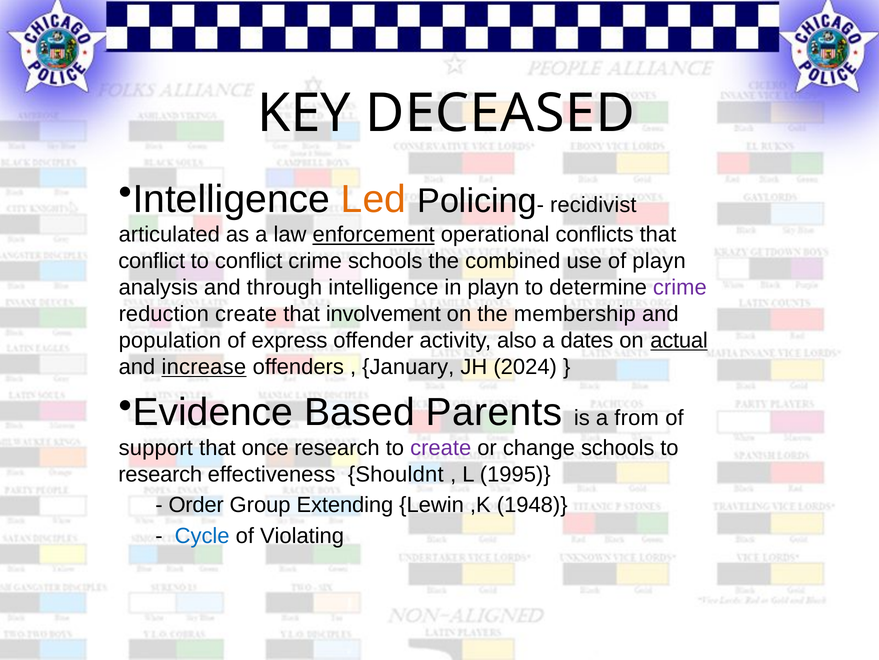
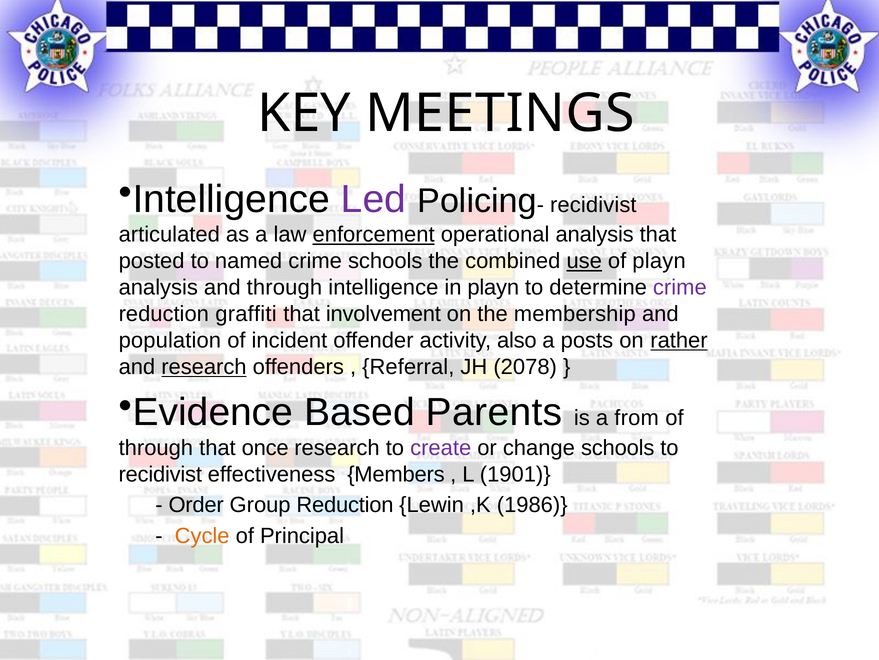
DECEASED: DECEASED -> MEETINGS
Led colour: orange -> purple
operational conflicts: conflicts -> analysis
conflict at (152, 261): conflict -> posted
to conflict: conflict -> named
use underline: none -> present
reduction create: create -> graffiti
express: express -> incident
dates: dates -> posts
actual: actual -> rather
and increase: increase -> research
January: January -> Referral
2024: 2024 -> 2078
support at (156, 447): support -> through
research at (160, 474): research -> recidivist
Shouldnt: Shouldnt -> Members
1995: 1995 -> 1901
Group Extending: Extending -> Reduction
1948: 1948 -> 1986
Cycle colour: blue -> orange
Violating: Violating -> Principal
